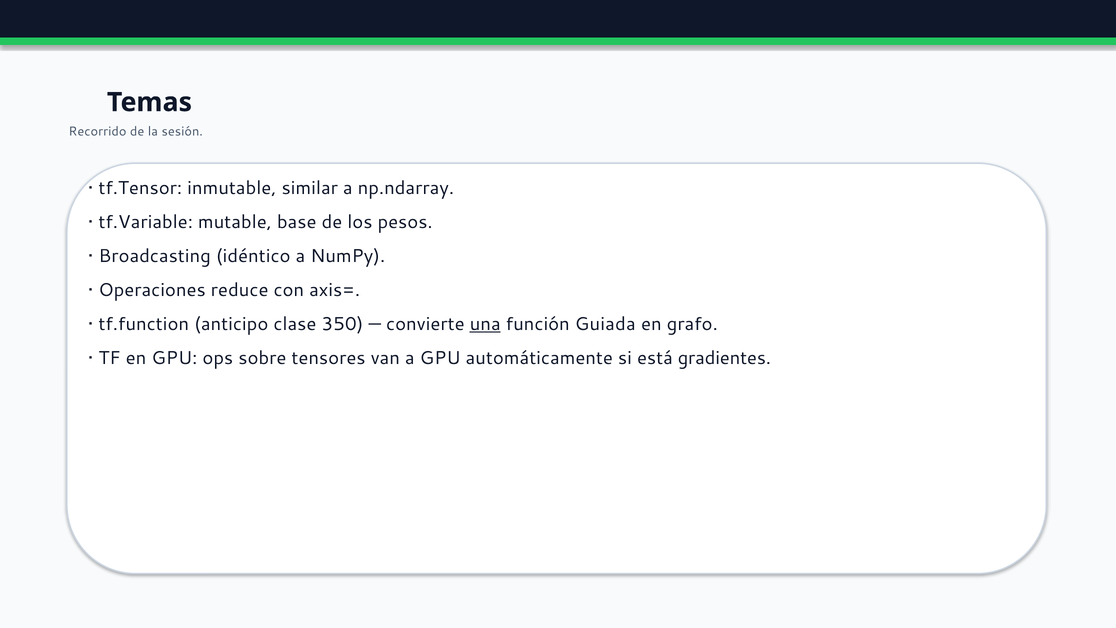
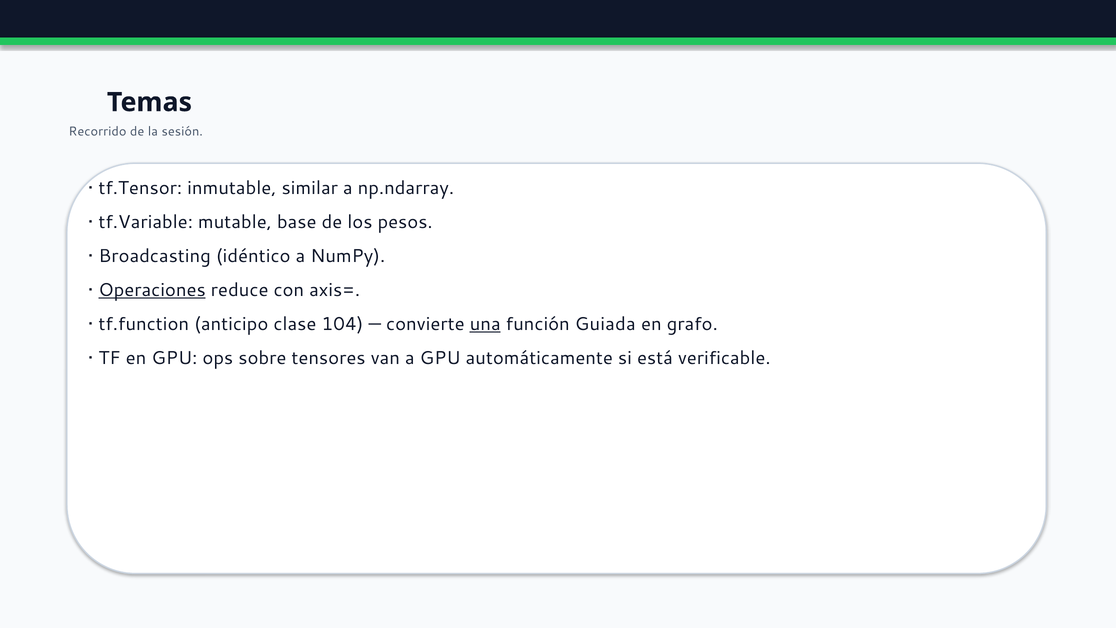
Operaciones underline: none -> present
350: 350 -> 104
gradientes: gradientes -> verificable
